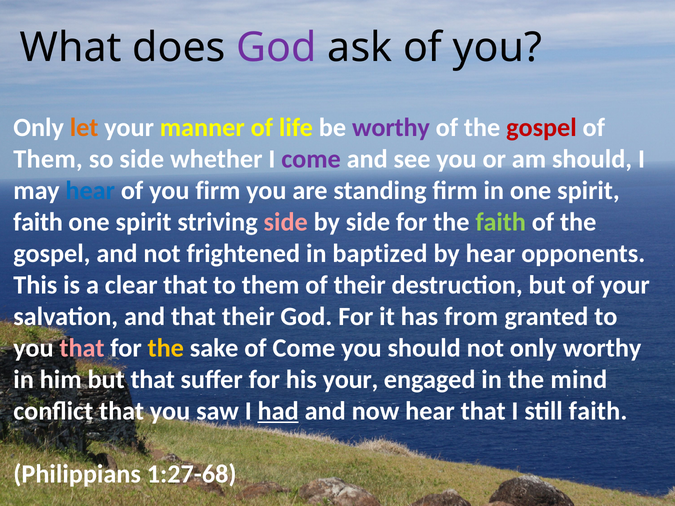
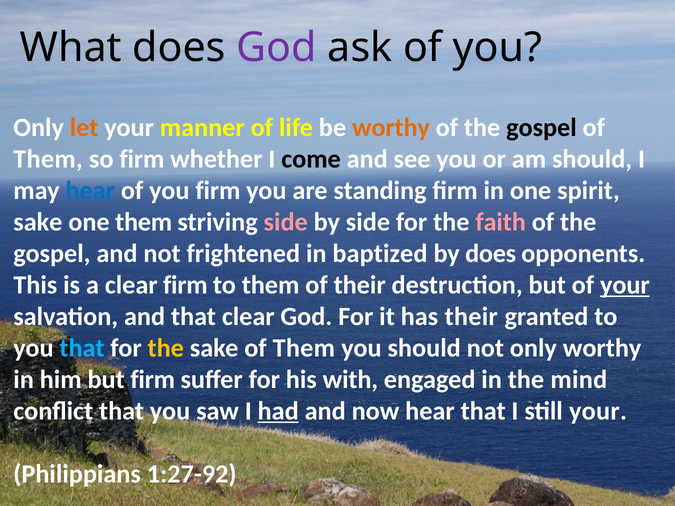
worthy at (391, 127) colour: purple -> orange
gospel at (541, 127) colour: red -> black
so side: side -> firm
come at (311, 159) colour: purple -> black
faith at (38, 222): faith -> sake
spirit at (144, 222): spirit -> them
faith at (501, 222) colour: light green -> pink
by hear: hear -> does
clear that: that -> firm
your at (625, 285) underline: none -> present
that their: their -> clear
has from: from -> their
that at (82, 348) colour: pink -> light blue
sake of Come: Come -> Them
but that: that -> firm
his your: your -> with
still faith: faith -> your
1:27-68: 1:27-68 -> 1:27-92
